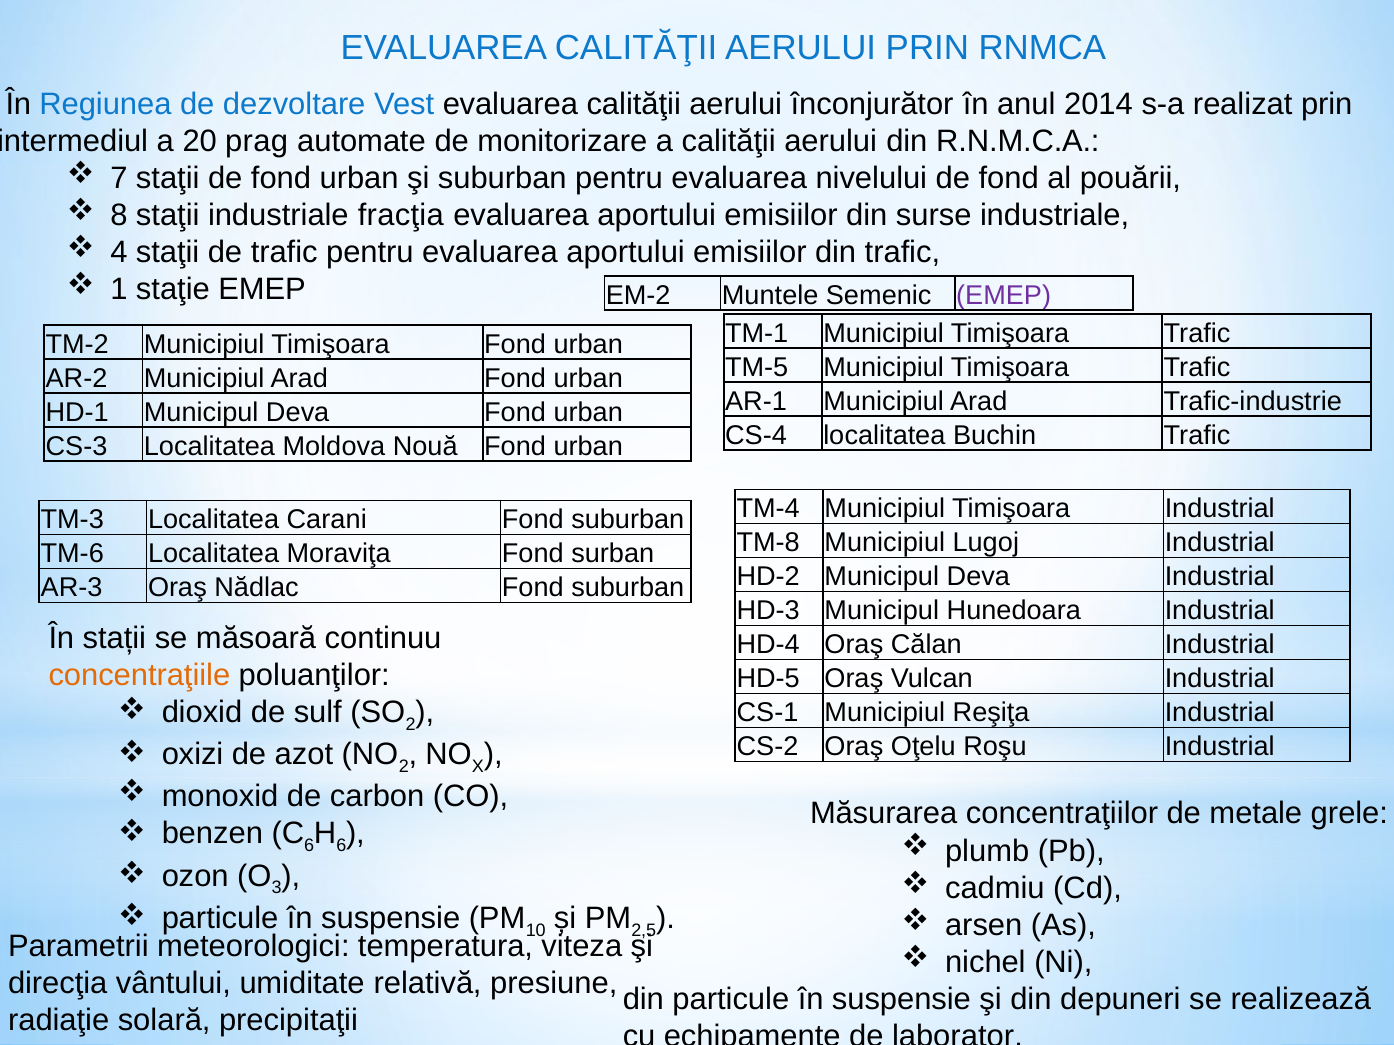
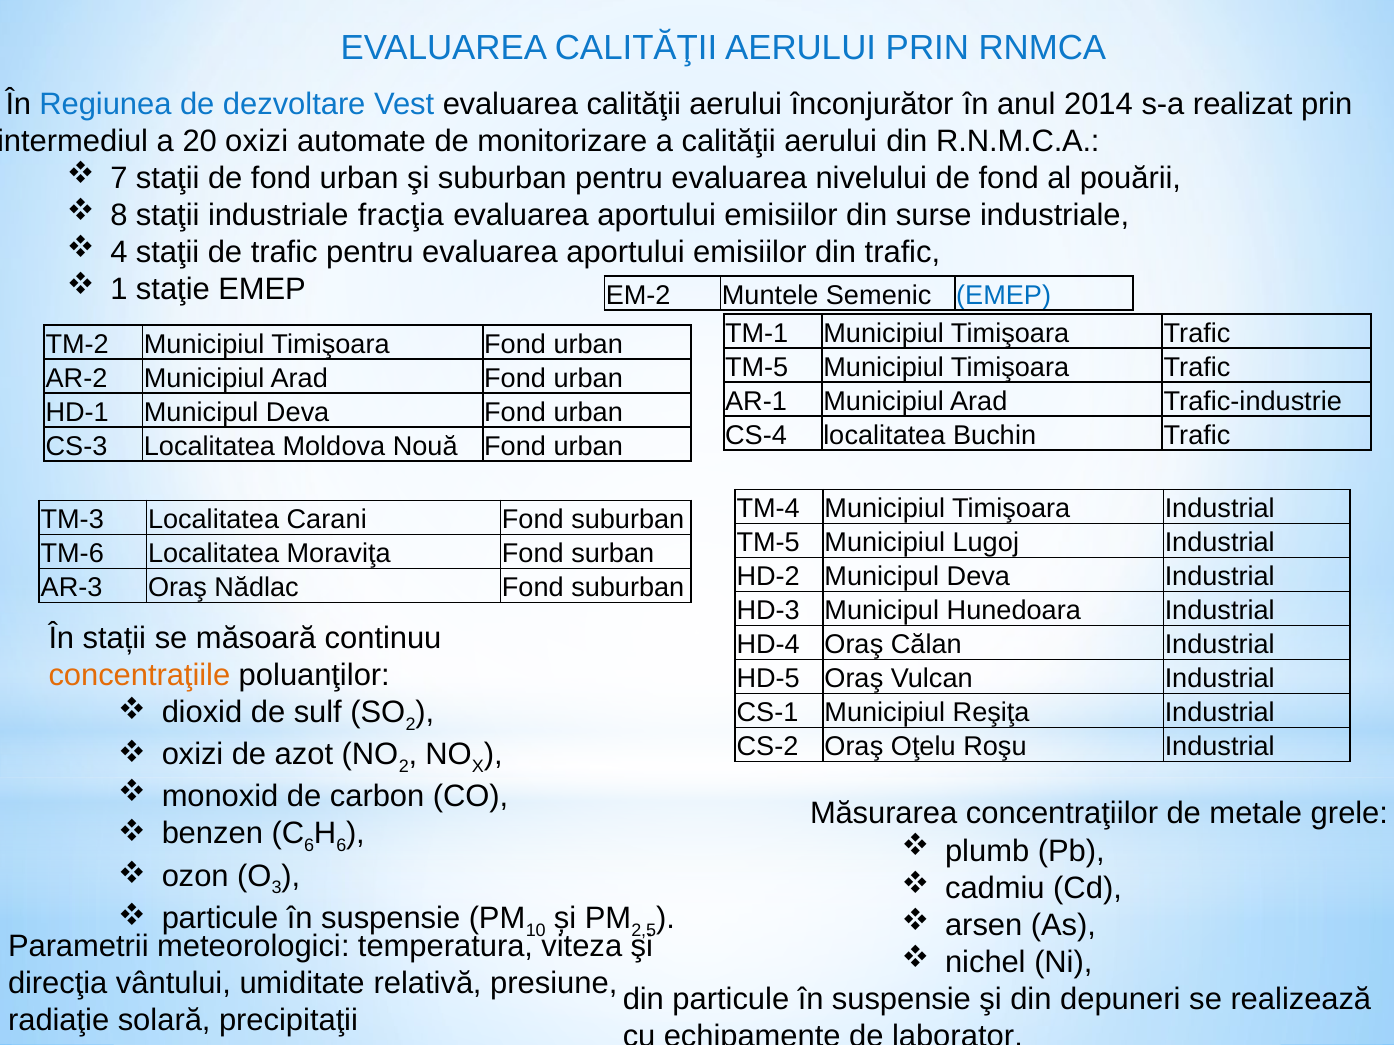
20 prag: prag -> oxizi
EMEP at (1004, 295) colour: purple -> blue
TM-8 at (768, 543): TM-8 -> TM-5
